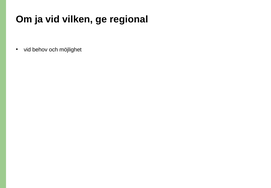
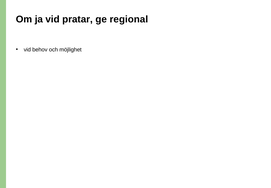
vilken: vilken -> pratar
